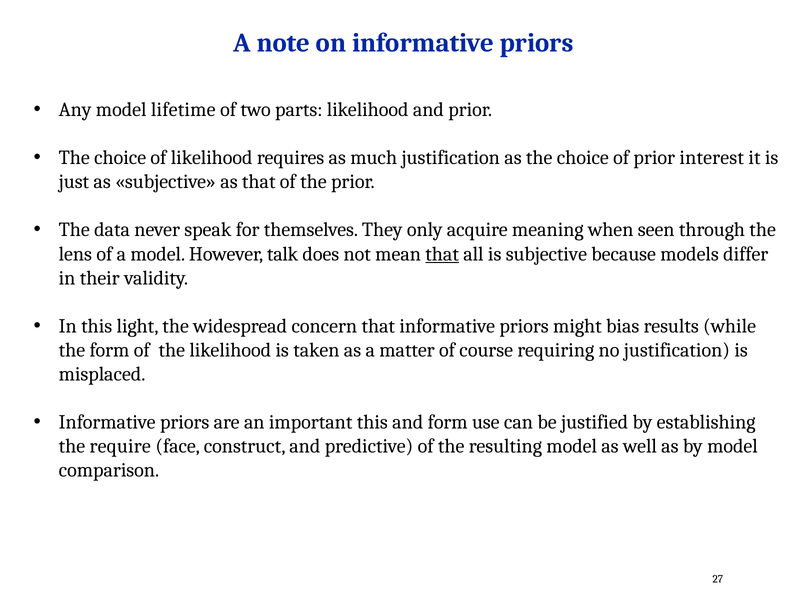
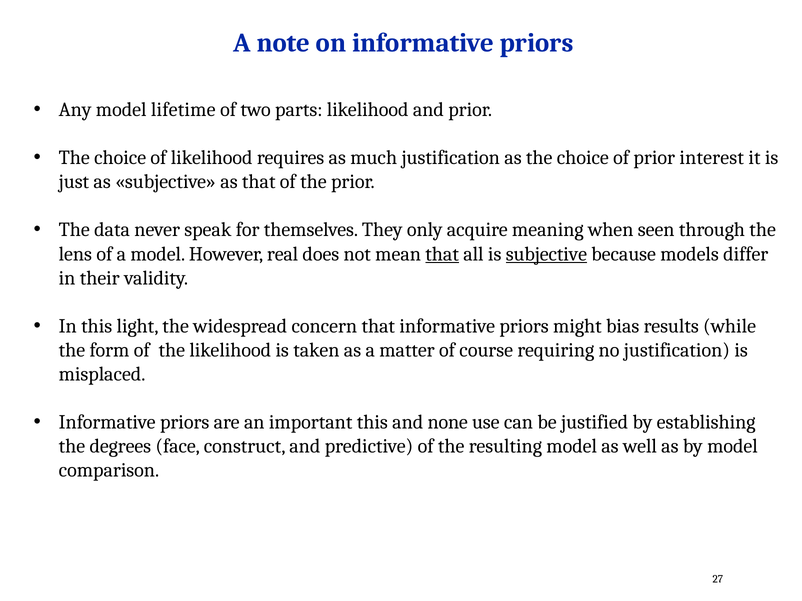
talk: talk -> real
subjective at (546, 254) underline: none -> present
and form: form -> none
require: require -> degrees
